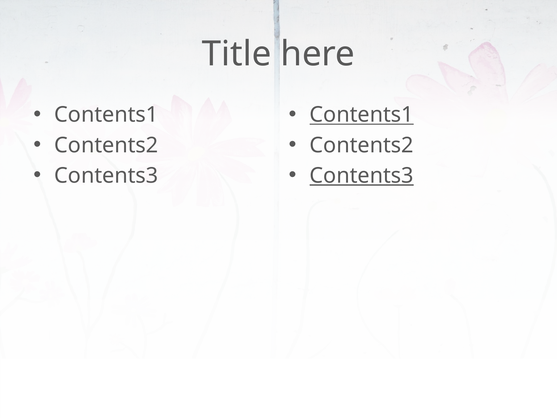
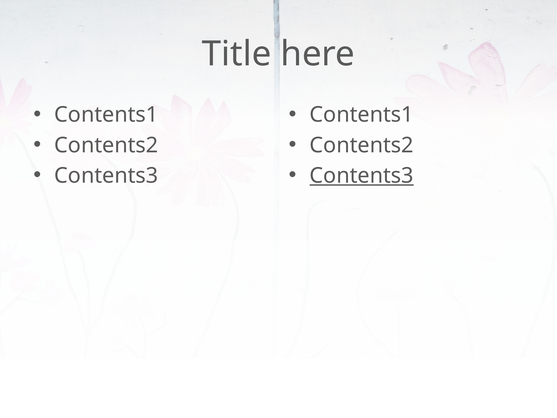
Contents1 at (362, 115) underline: present -> none
